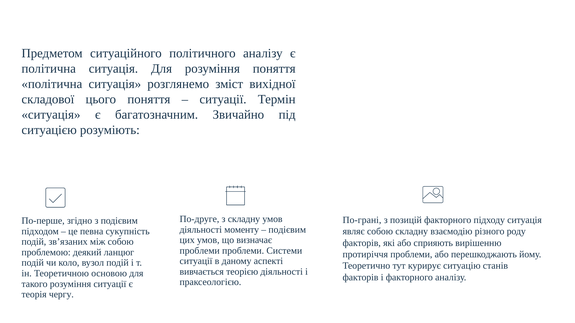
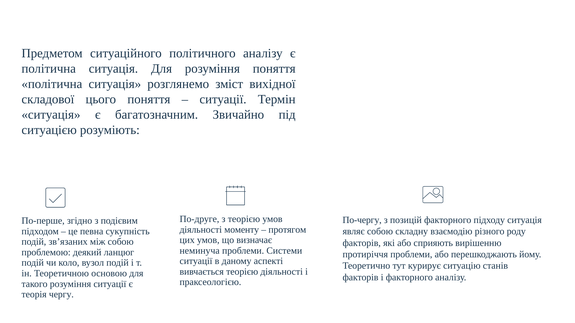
з складну: складну -> теорією
По-грані: По-грані -> По-чергу
подієвим at (287, 230): подієвим -> протягом
проблеми at (200, 251): проблеми -> неминуча
